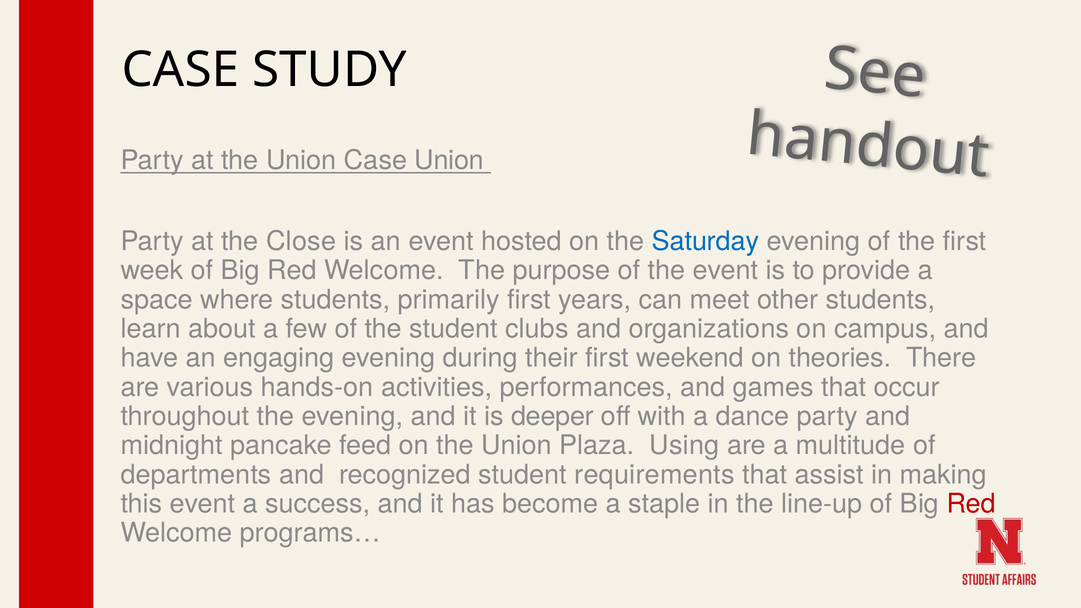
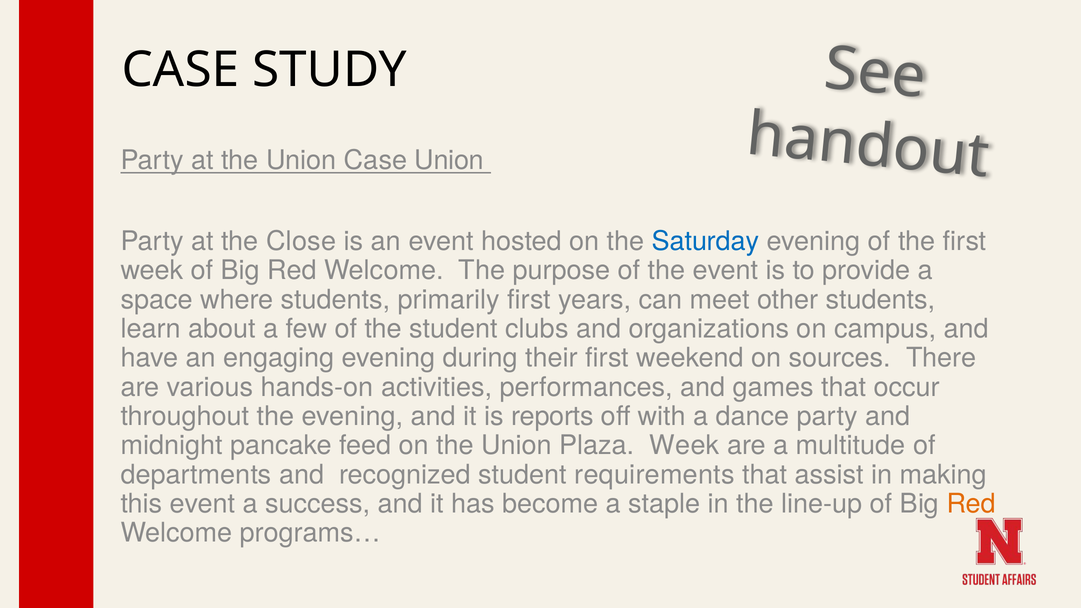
theories: theories -> sources
deeper: deeper -> reports
Plaza Using: Using -> Week
Red at (971, 504) colour: red -> orange
